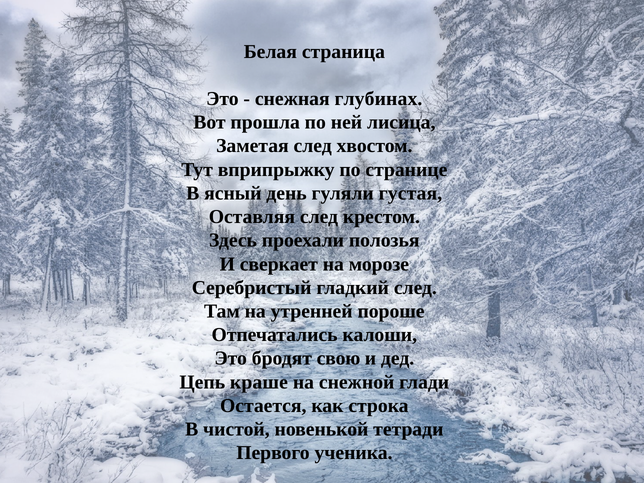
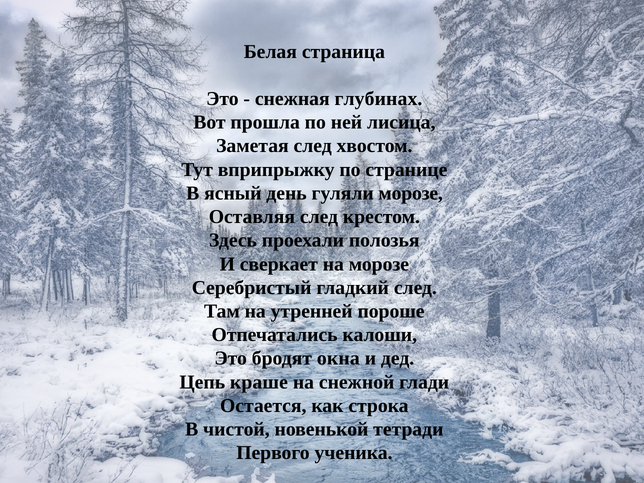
гуляли густая: густая -> морозе
свою: свою -> окна
